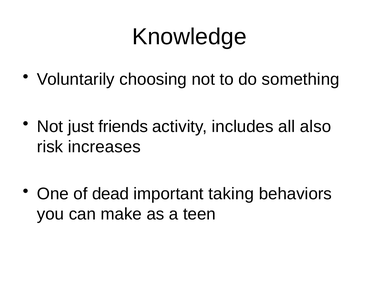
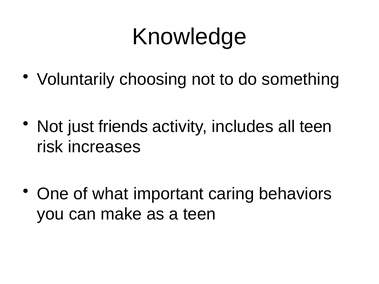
all also: also -> teen
dead: dead -> what
taking: taking -> caring
